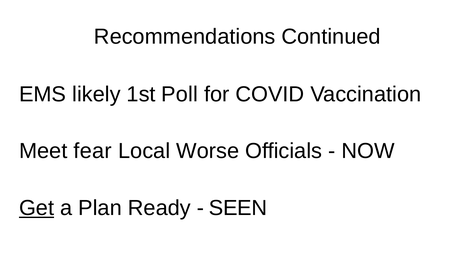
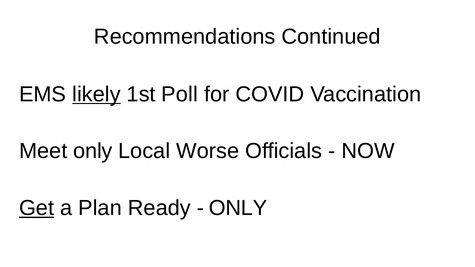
likely underline: none -> present
Meet fear: fear -> only
SEEN at (238, 208): SEEN -> ONLY
